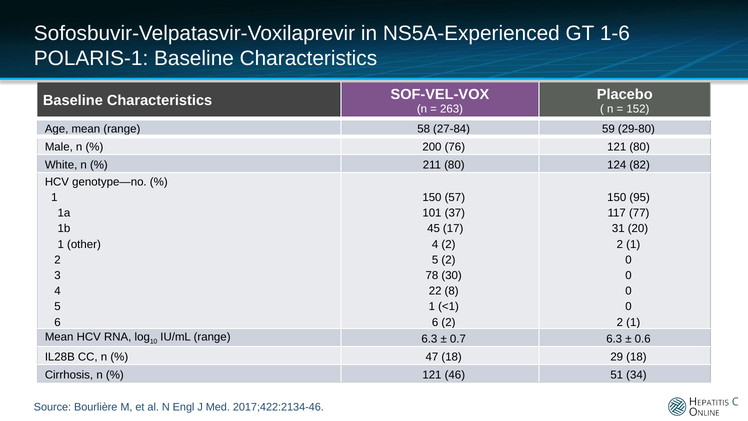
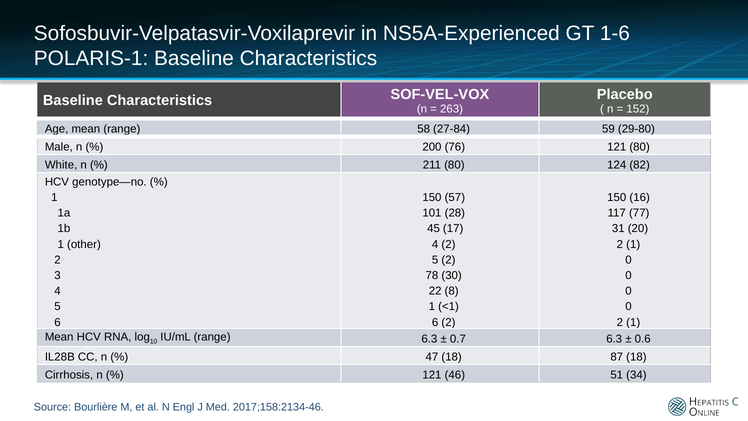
95: 95 -> 16
37: 37 -> 28
29: 29 -> 87
2017;422:2134-46: 2017;422:2134-46 -> 2017;158:2134-46
